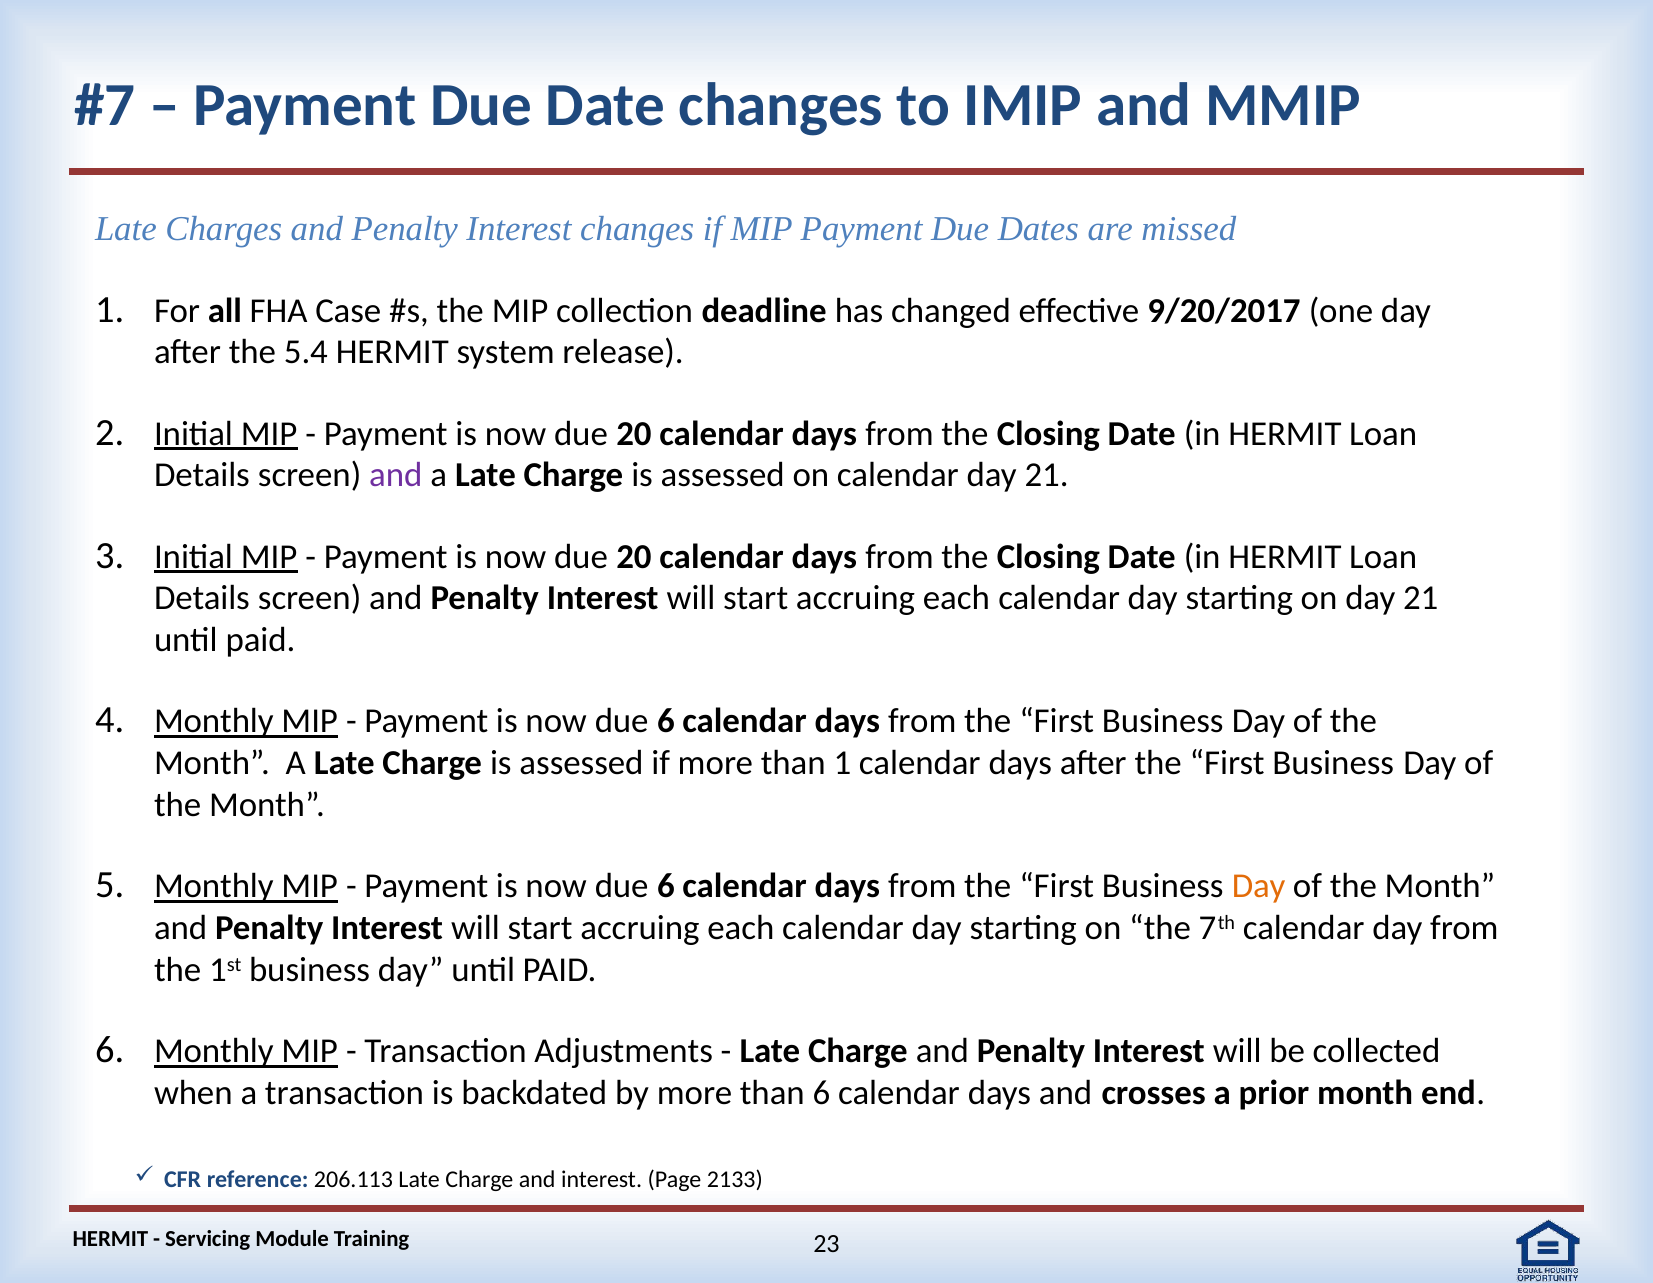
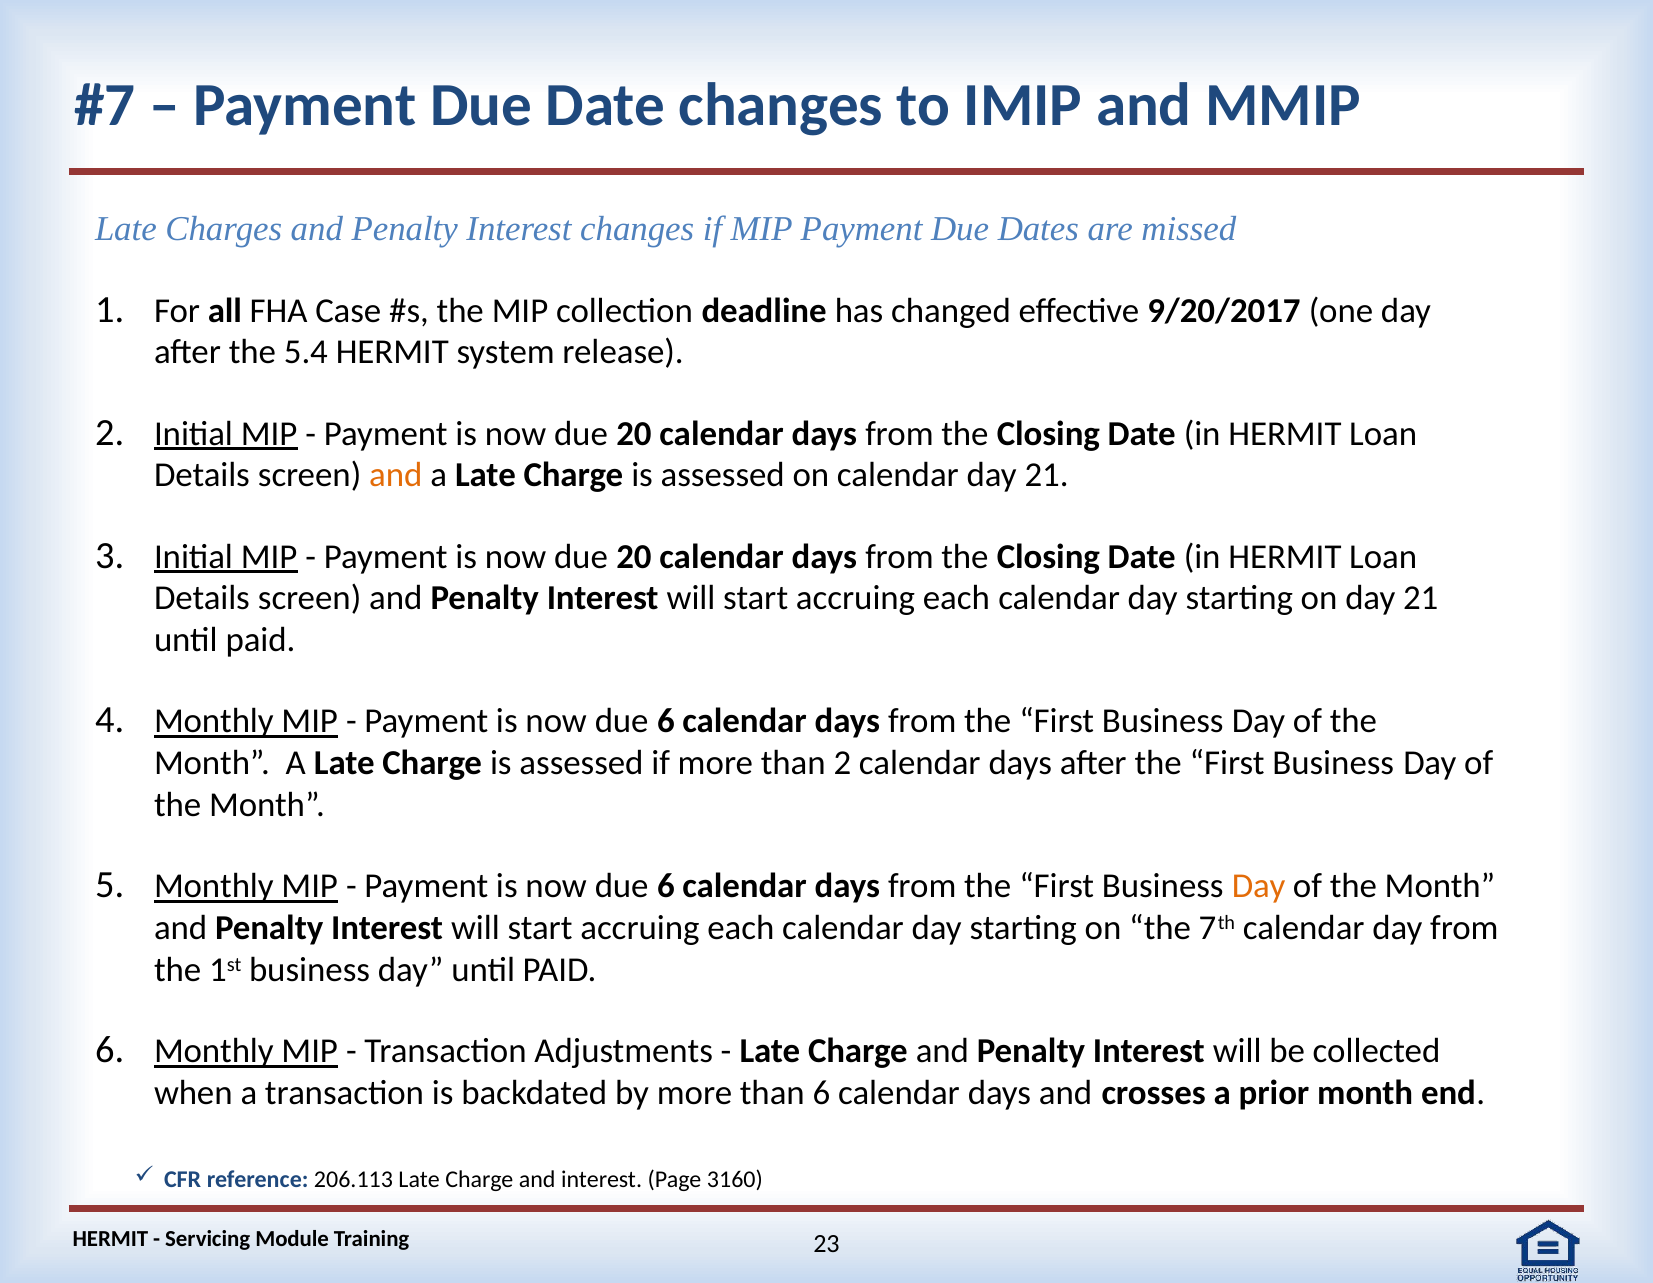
and at (396, 476) colour: purple -> orange
than 1: 1 -> 2
2133: 2133 -> 3160
